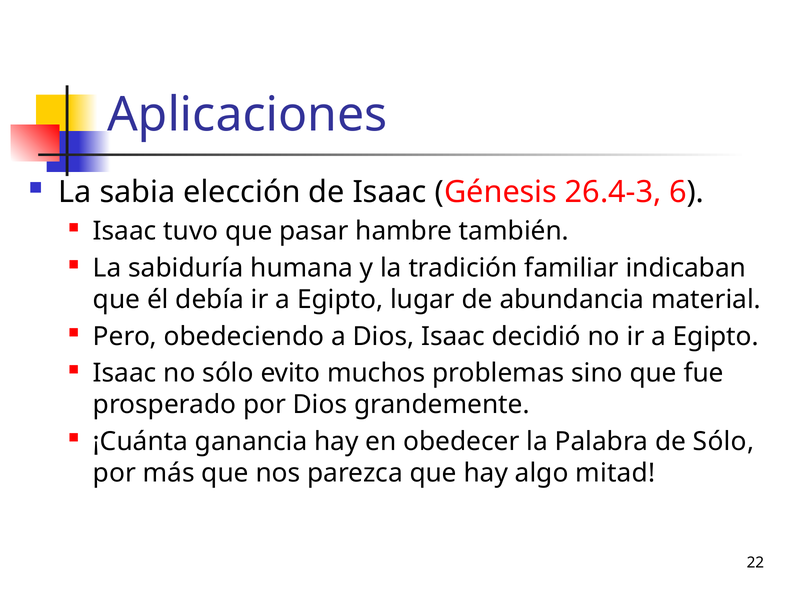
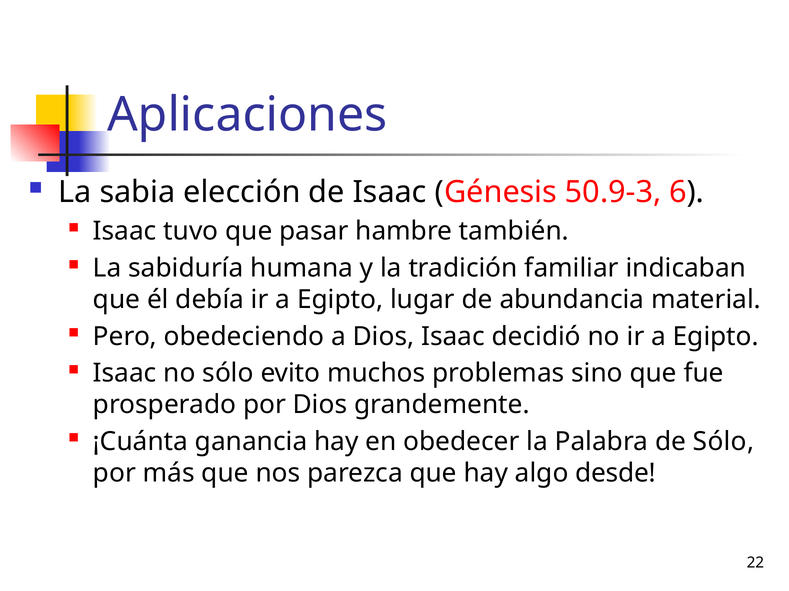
26.4-3: 26.4-3 -> 50.9-3
mitad: mitad -> desde
